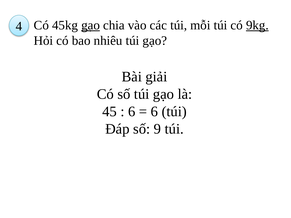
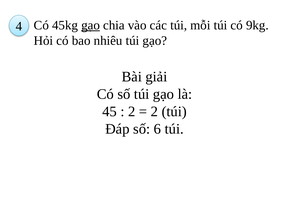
9kg underline: present -> none
6 at (132, 112): 6 -> 2
6 at (154, 112): 6 -> 2
9: 9 -> 6
